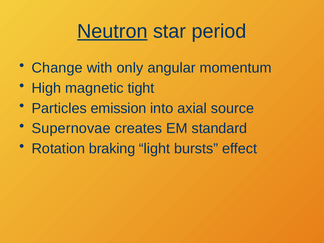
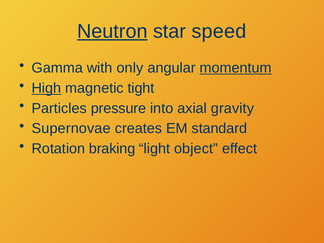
period: period -> speed
Change: Change -> Gamma
momentum underline: none -> present
High underline: none -> present
emission: emission -> pressure
source: source -> gravity
bursts: bursts -> object
